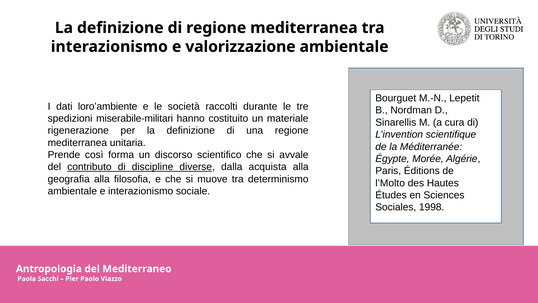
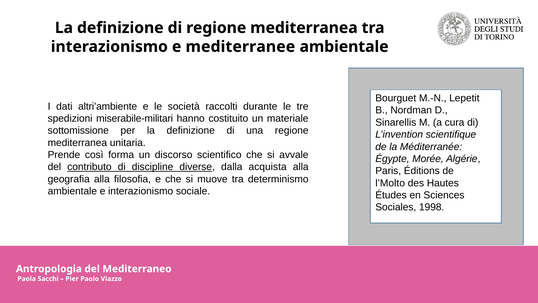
valorizzazione: valorizzazione -> mediterranee
loro’ambiente: loro’ambiente -> altri’ambiente
rigenerazione: rigenerazione -> sottomissione
